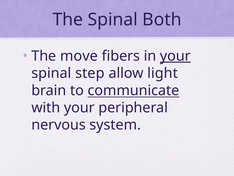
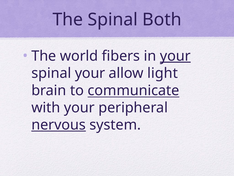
move: move -> world
spinal step: step -> your
nervous underline: none -> present
